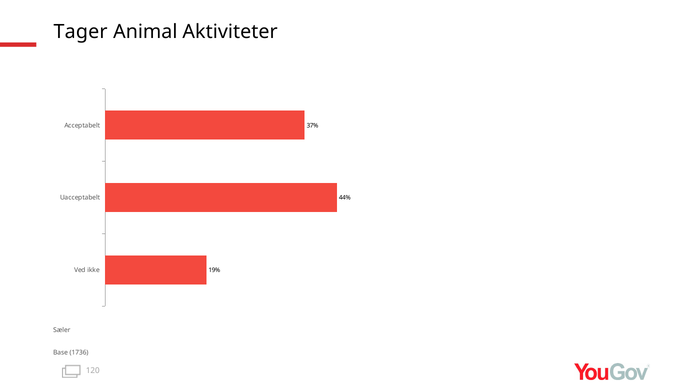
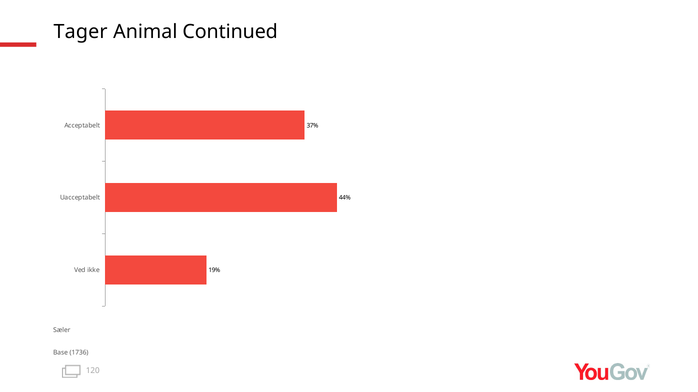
Aktiviteter: Aktiviteter -> Continued
